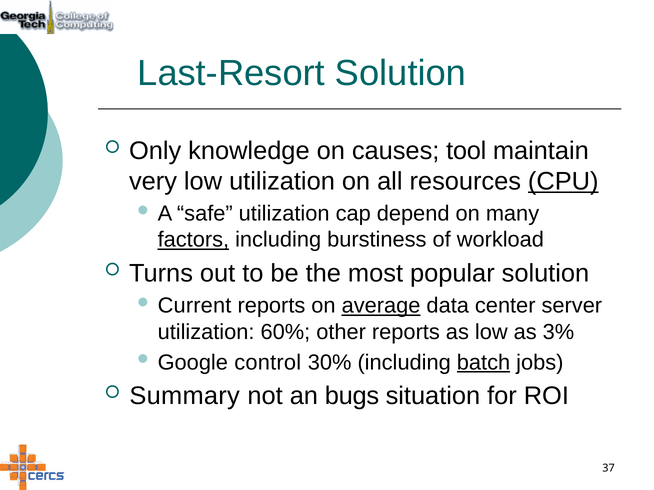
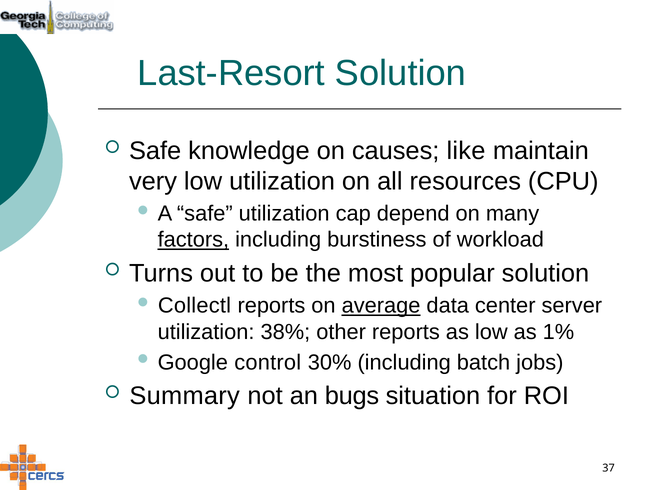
Only at (155, 151): Only -> Safe
tool: tool -> like
CPU underline: present -> none
Current: Current -> Collectl
60%: 60% -> 38%
3%: 3% -> 1%
batch underline: present -> none
